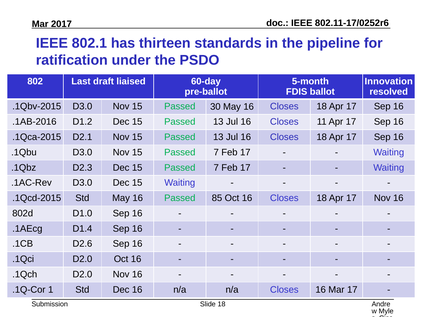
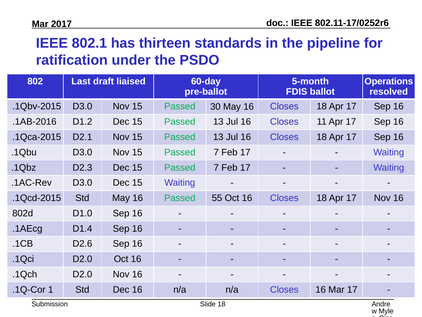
Innovation: Innovation -> Operations
85: 85 -> 55
